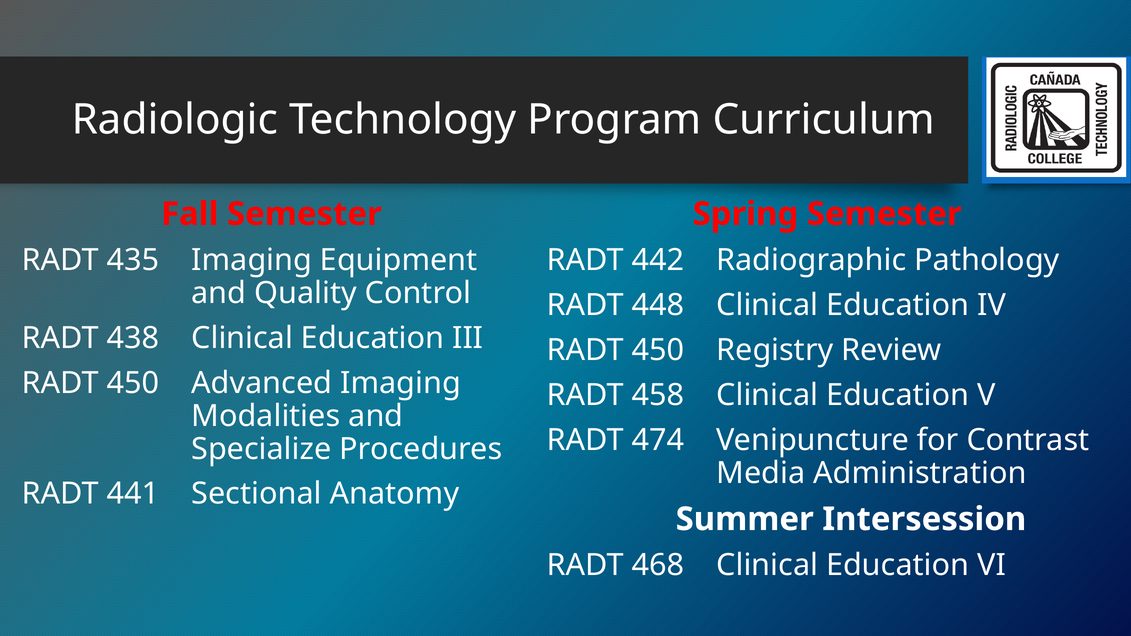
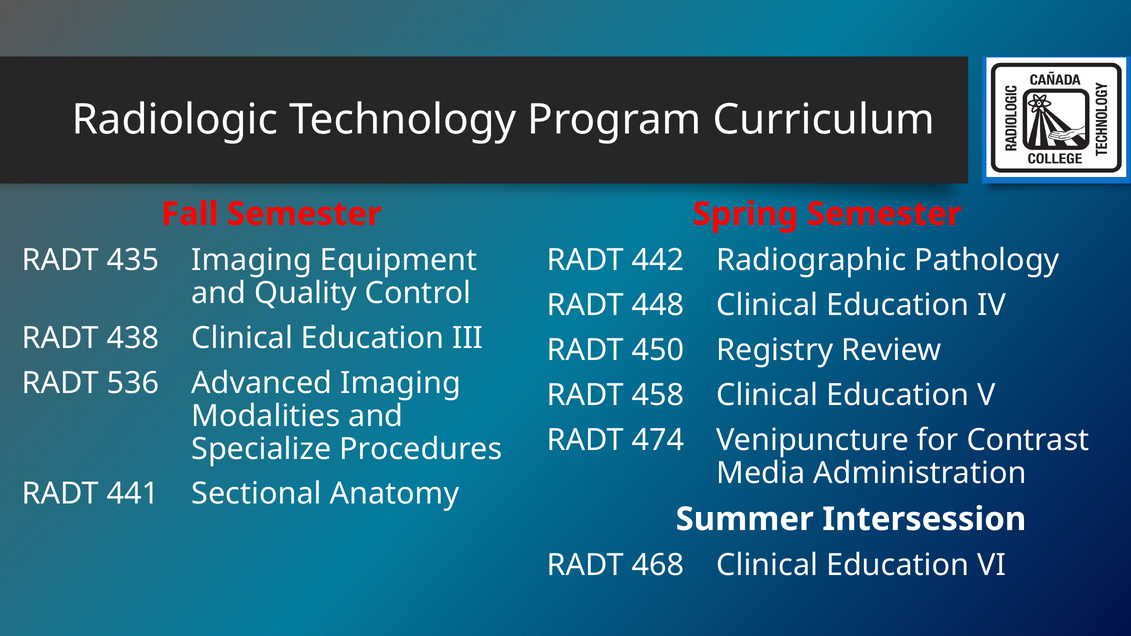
450 at (133, 383): 450 -> 536
